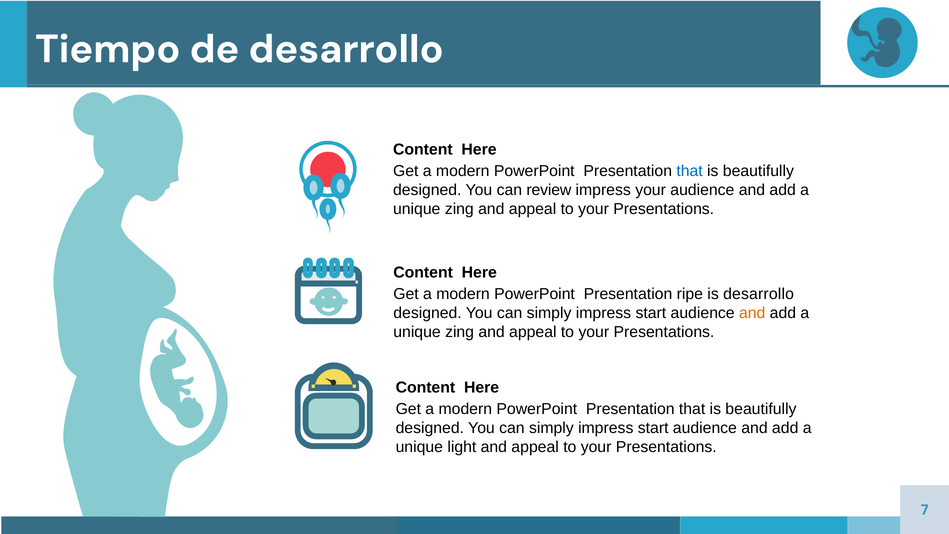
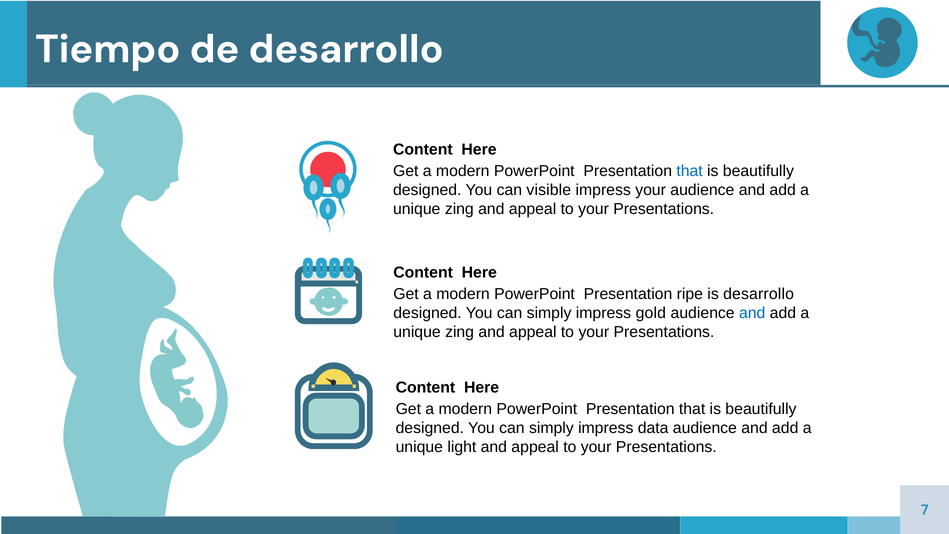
review: review -> visible
start at (651, 313): start -> gold
and at (752, 313) colour: orange -> blue
start at (653, 428): start -> data
